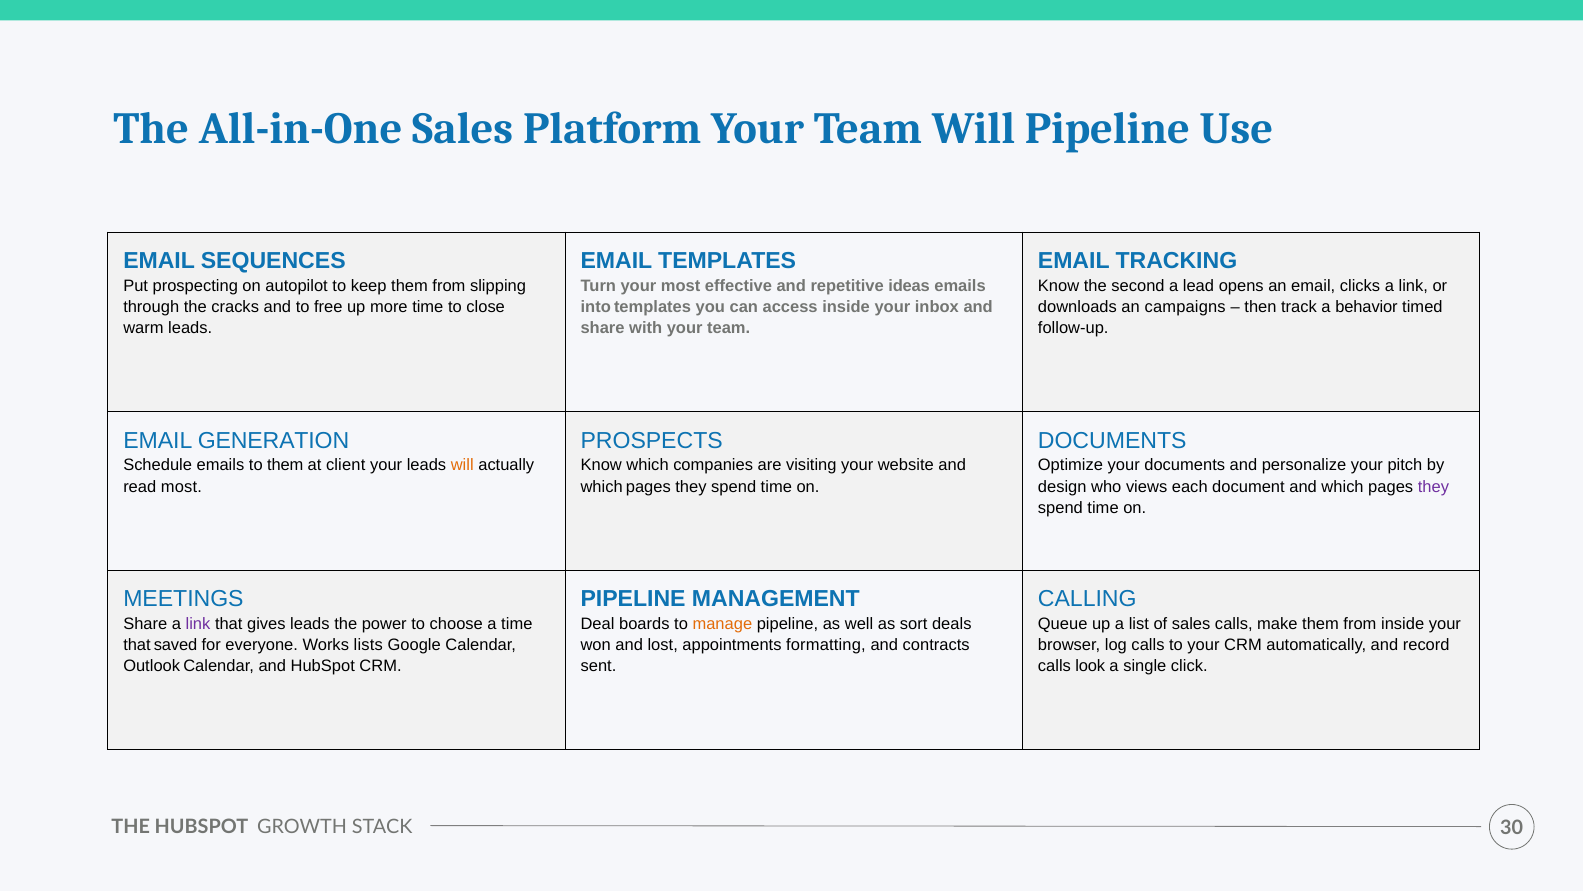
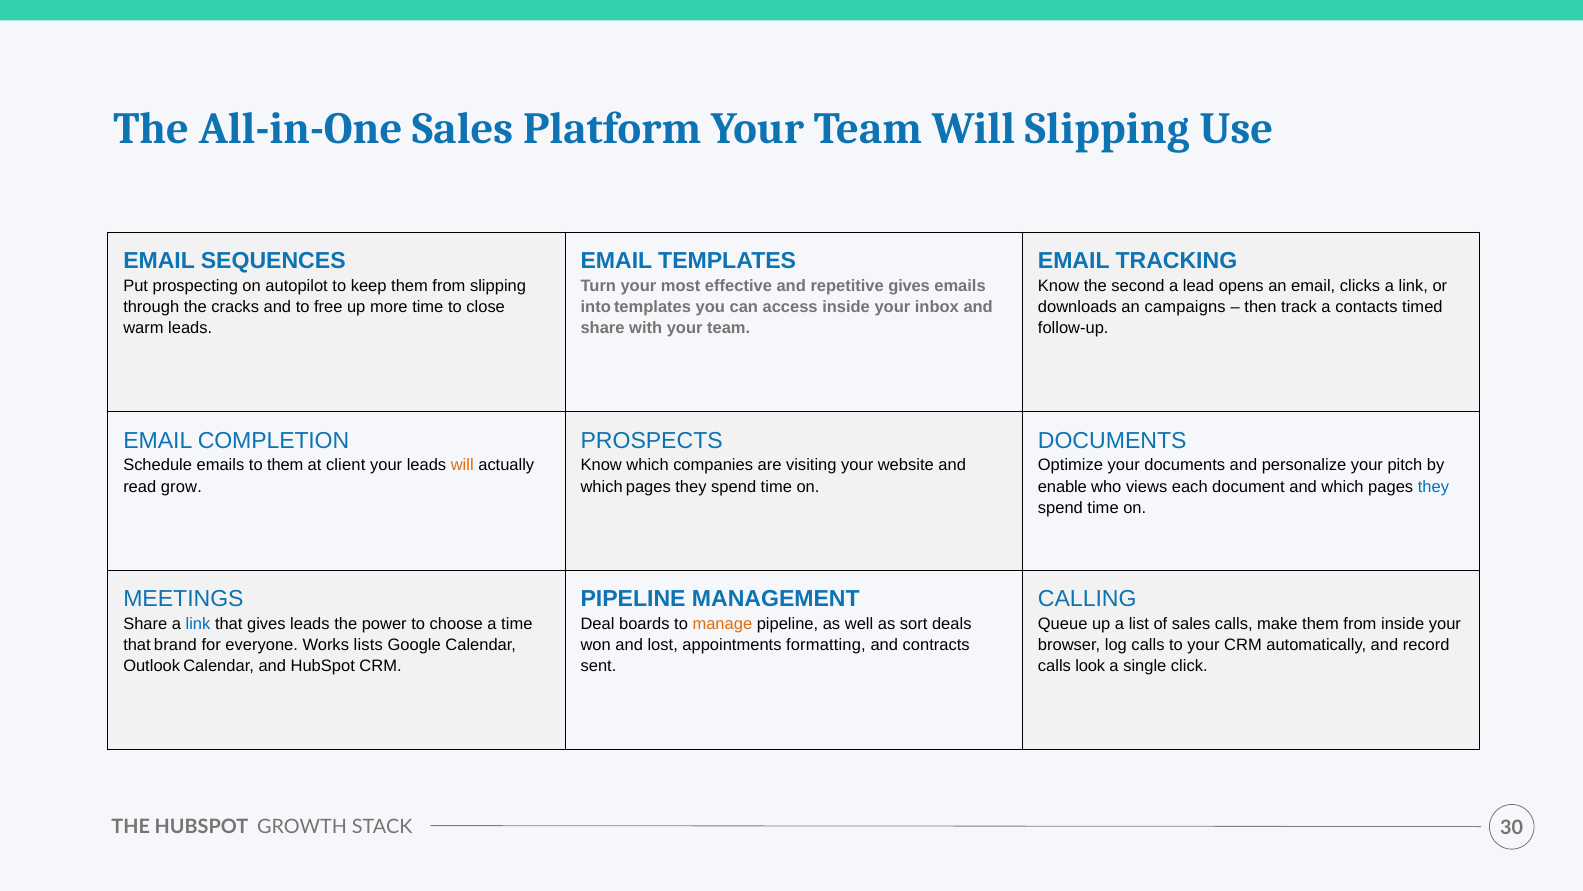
Will Pipeline: Pipeline -> Slipping
repetitive ideas: ideas -> gives
behavior: behavior -> contacts
GENERATION: GENERATION -> COMPLETION
read most: most -> grow
design: design -> enable
they at (1433, 486) colour: purple -> blue
link at (198, 624) colour: purple -> blue
saved: saved -> brand
